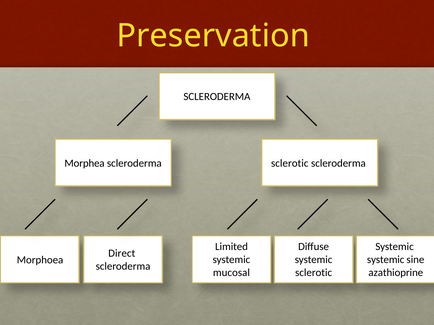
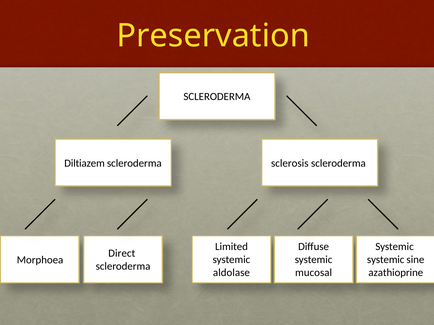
Morphea: Morphea -> Diltiazem
scleroderma sclerotic: sclerotic -> sclerosis
mucosal: mucosal -> aldolase
sclerotic at (314, 273): sclerotic -> mucosal
